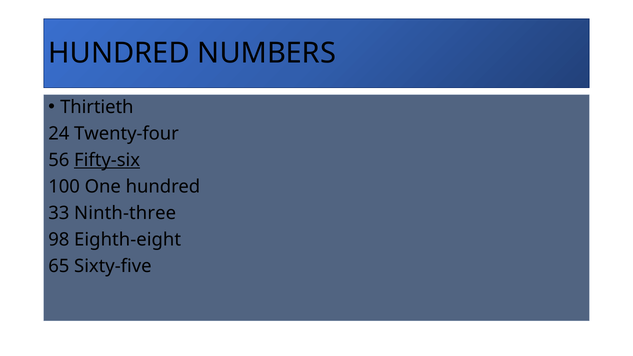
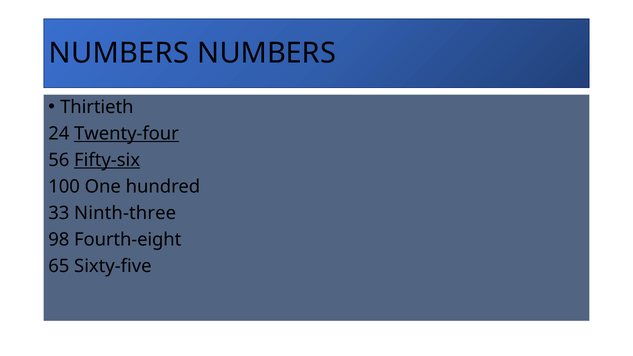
HUNDRED at (119, 53): HUNDRED -> NUMBERS
Twenty-four underline: none -> present
Eighth-eight: Eighth-eight -> Fourth-eight
